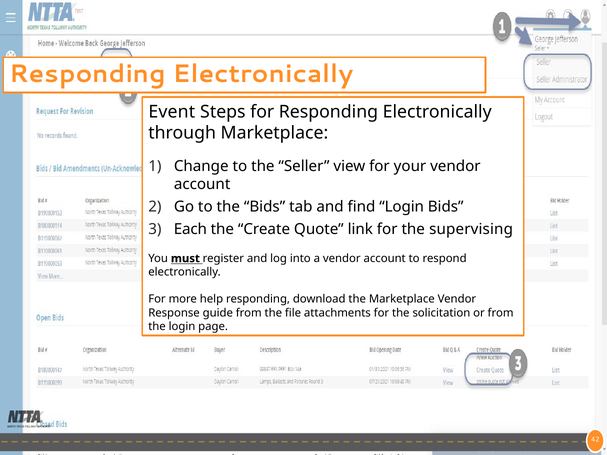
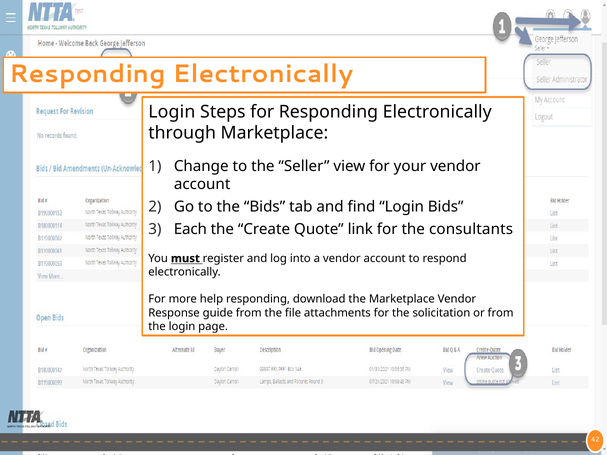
Event at (172, 112): Event -> Login
supervising: supervising -> consultants
